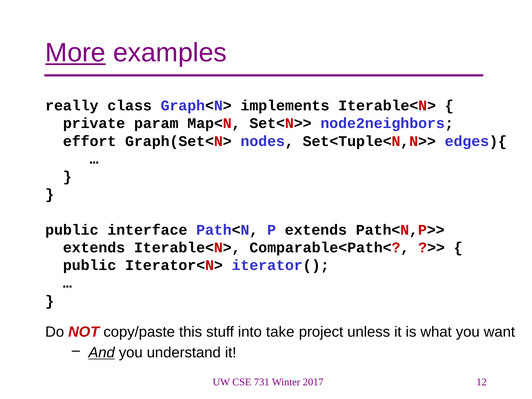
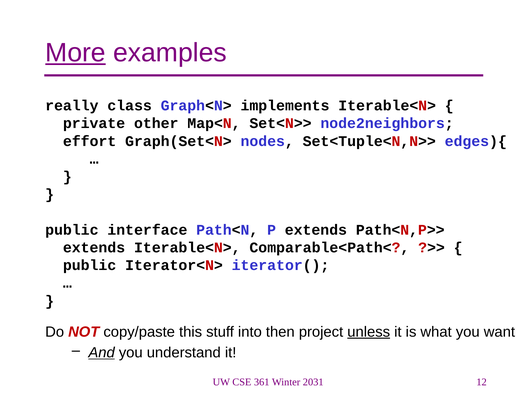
param: param -> other
take: take -> then
unless underline: none -> present
731: 731 -> 361
2017: 2017 -> 2031
